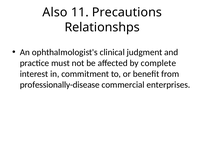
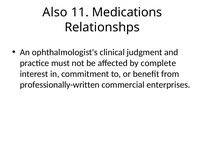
Precautions: Precautions -> Medications
professionally-disease: professionally-disease -> professionally-written
